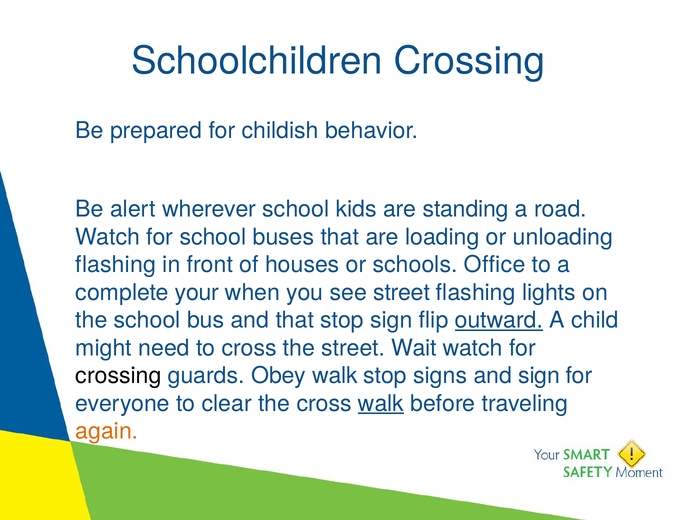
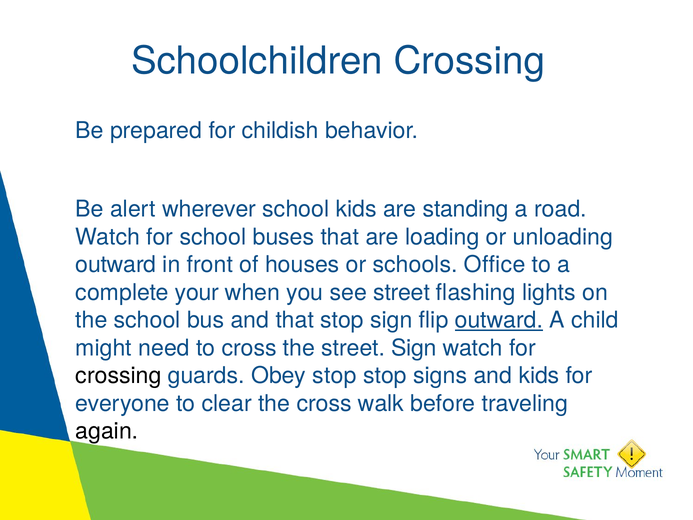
flashing at (116, 265): flashing -> outward
street Wait: Wait -> Sign
Obey walk: walk -> stop
and sign: sign -> kids
walk at (381, 403) underline: present -> none
again colour: orange -> black
